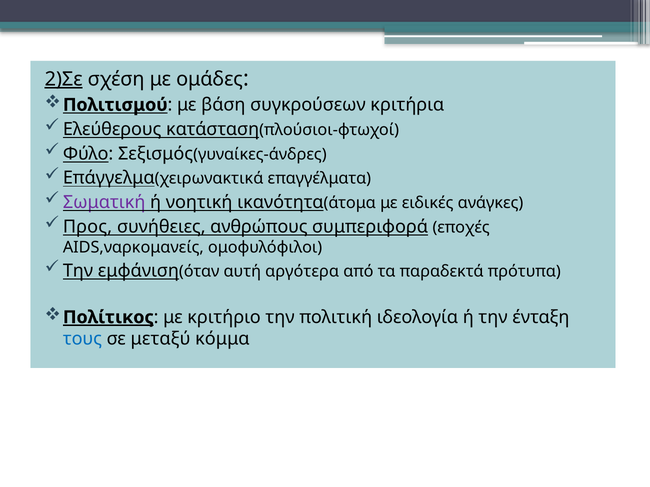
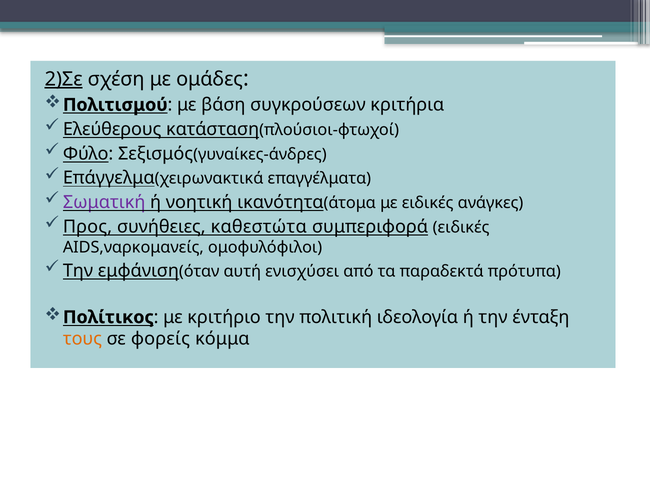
ανθρώπους: ανθρώπους -> καθεστώτα
συμπεριφορά εποχές: εποχές -> ειδικές
αργότερα: αργότερα -> ενισχύσει
Πολίτικος underline: present -> none
τους colour: blue -> orange
μεταξύ: μεταξύ -> φορείς
